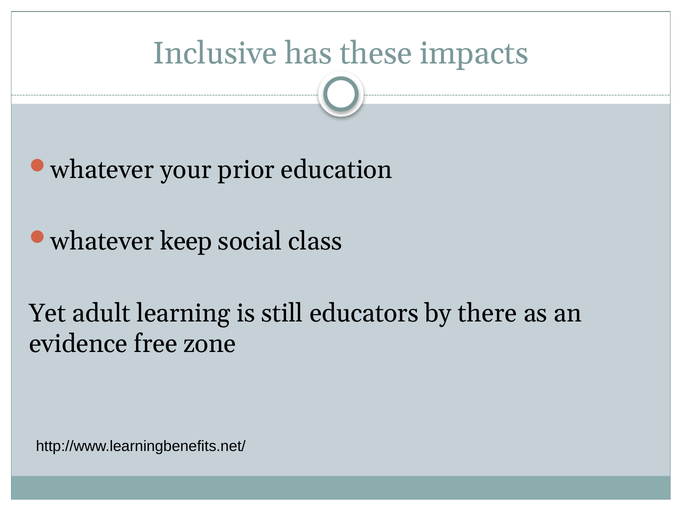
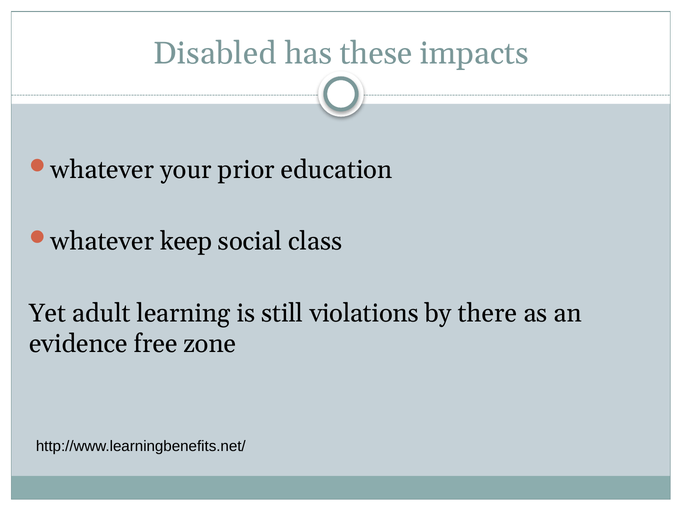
Inclusive: Inclusive -> Disabled
educators: educators -> violations
